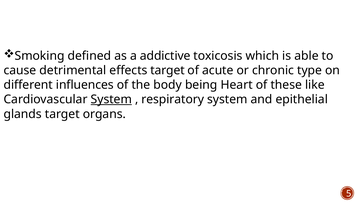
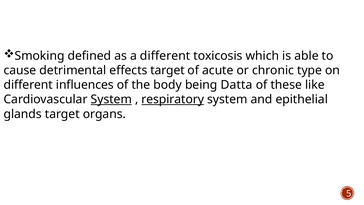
a addictive: addictive -> different
Heart: Heart -> Datta
respiratory underline: none -> present
